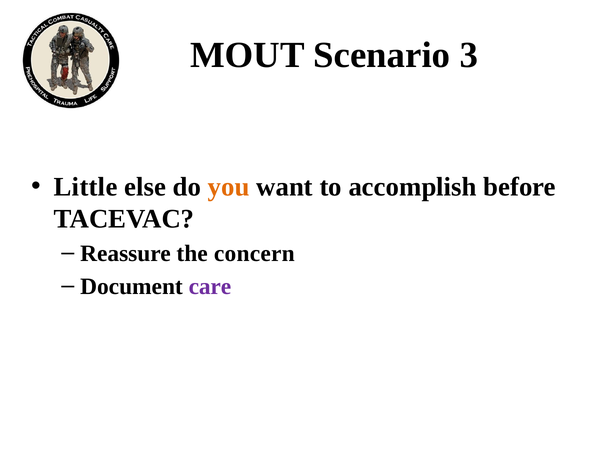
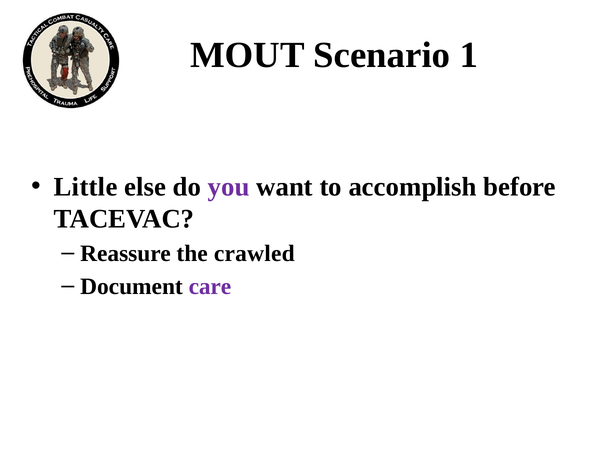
3: 3 -> 1
you colour: orange -> purple
concern: concern -> crawled
